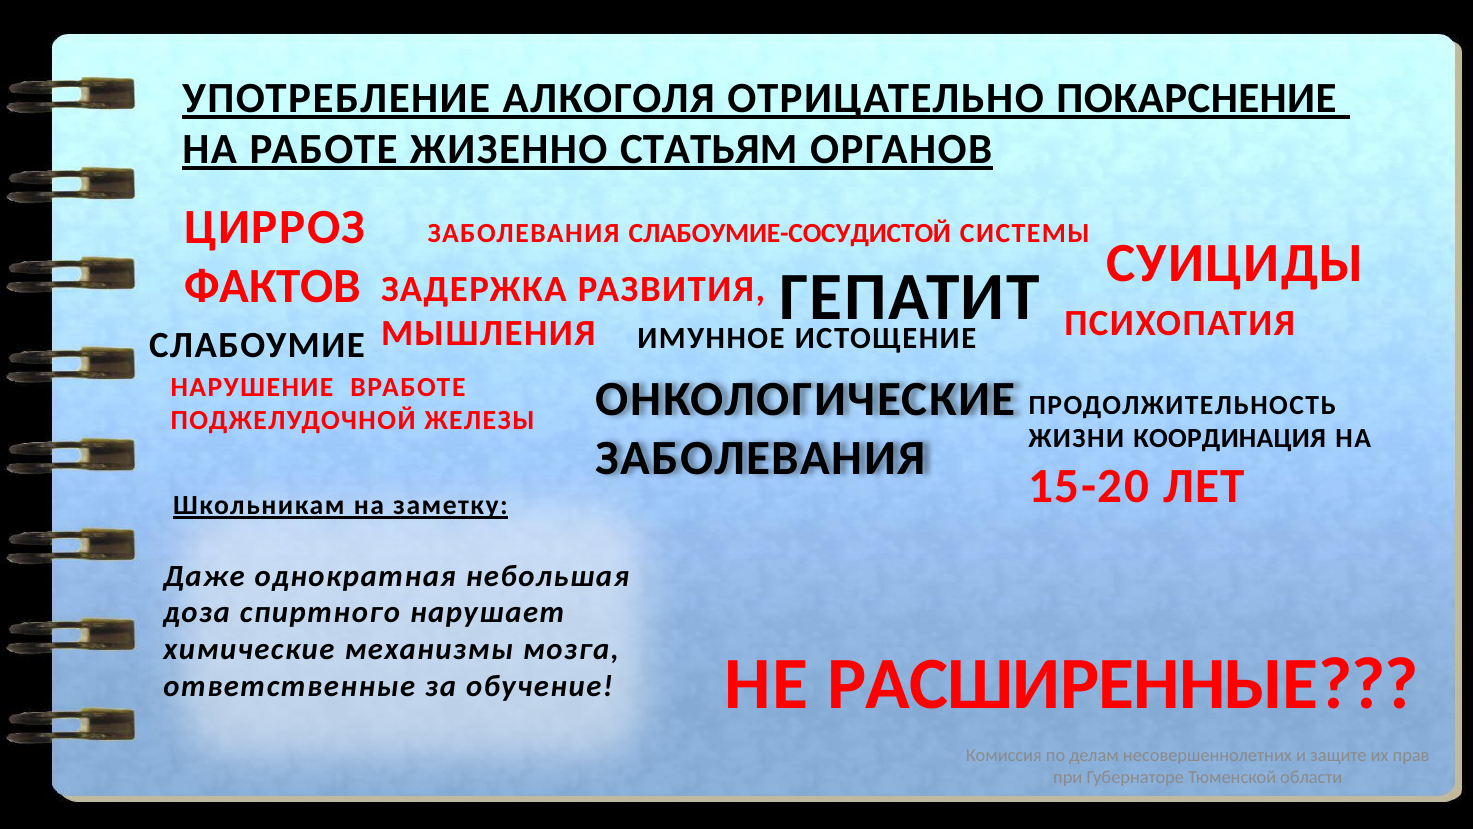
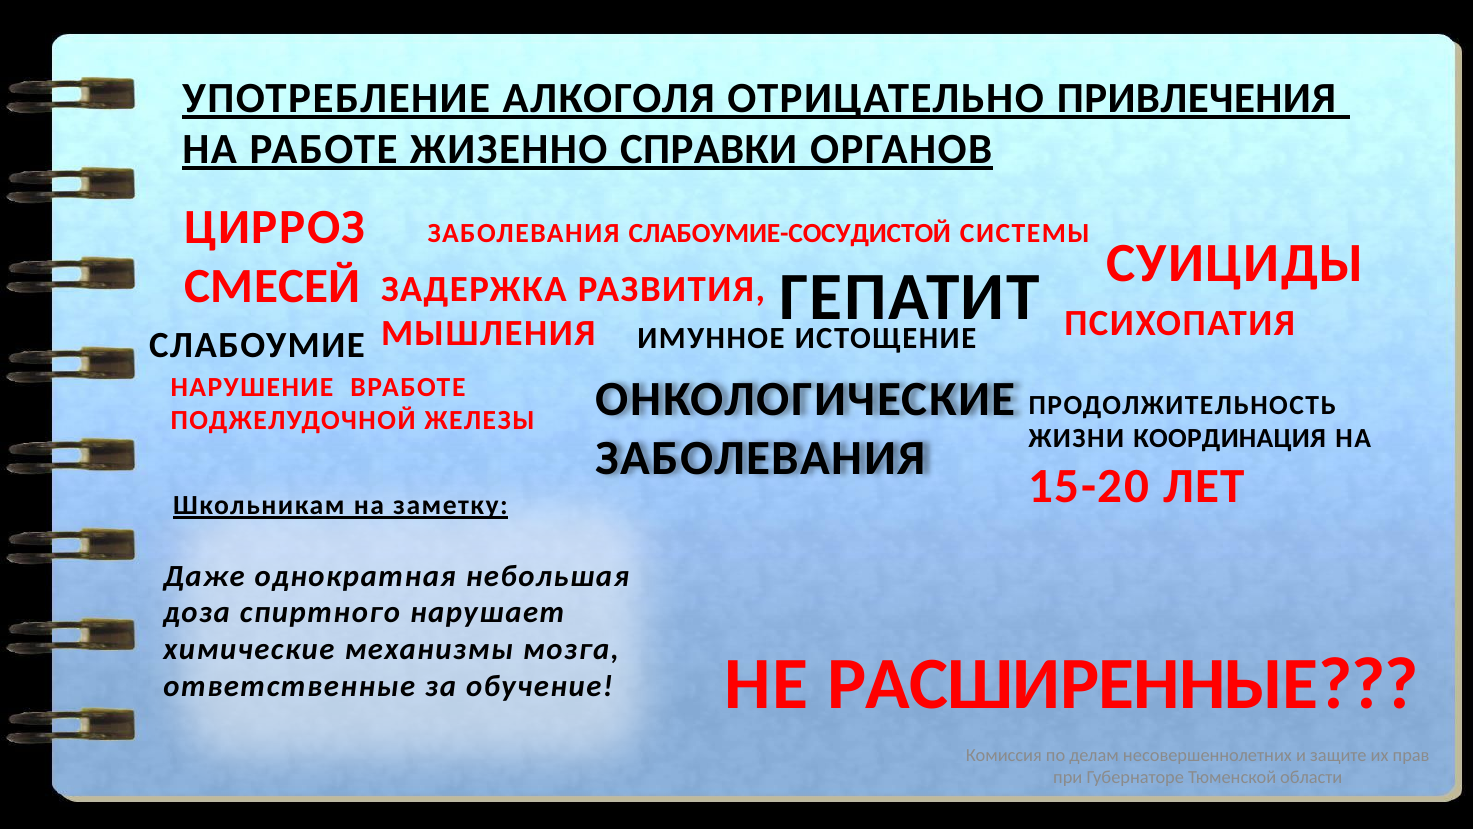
ПОКАРСНЕНИЕ: ПОКАРСНЕНИЕ -> ПРИВЛЕЧЕНИЯ
СТАТЬЯМ: СТАТЬЯМ -> СПРАВКИ
ФАКТОВ: ФАКТОВ -> СМЕСЕЙ
